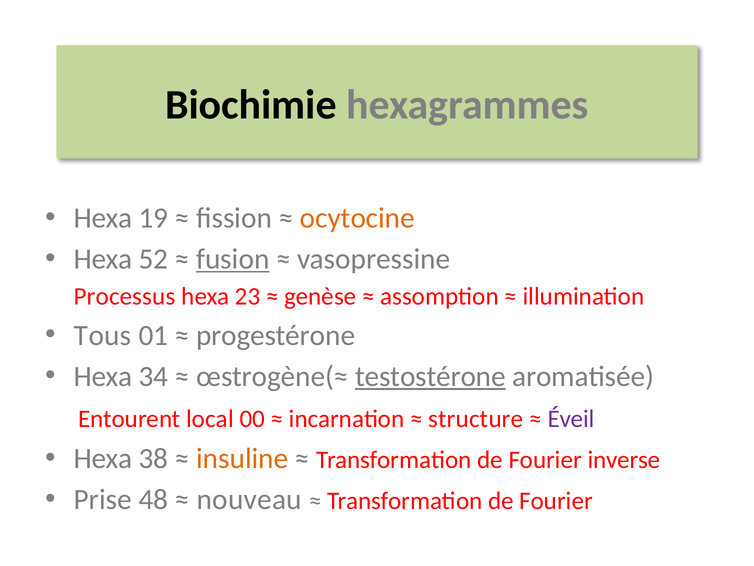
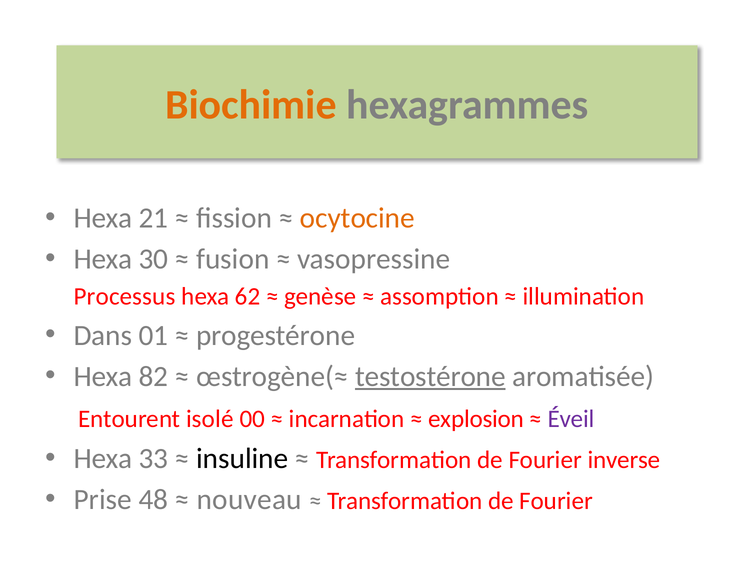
Biochimie colour: black -> orange
19: 19 -> 21
52: 52 -> 30
fusion underline: present -> none
23: 23 -> 62
Tous: Tous -> Dans
34: 34 -> 82
local: local -> isolé
structure: structure -> explosion
38: 38 -> 33
insuline colour: orange -> black
